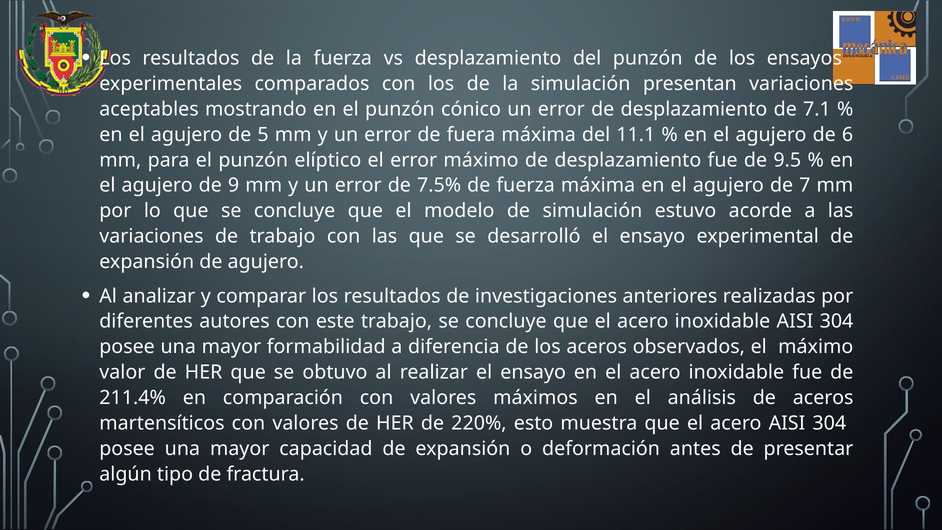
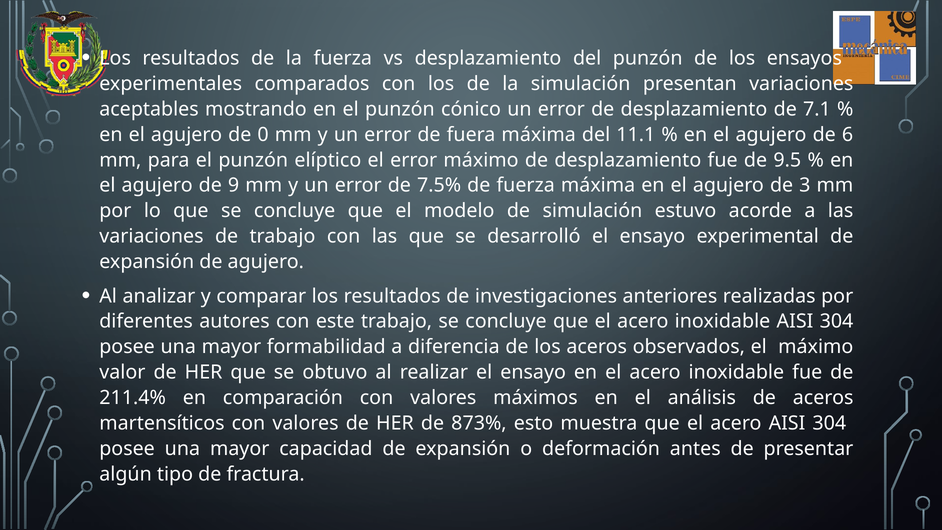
5: 5 -> 0
7: 7 -> 3
220%: 220% -> 873%
